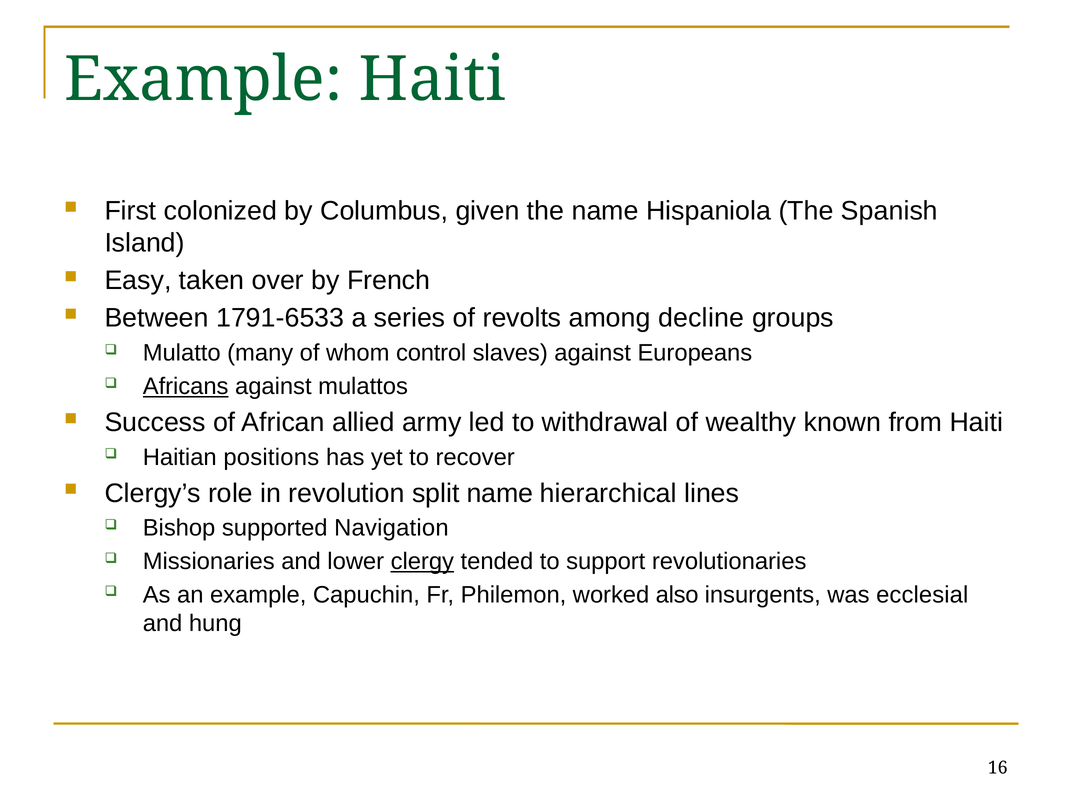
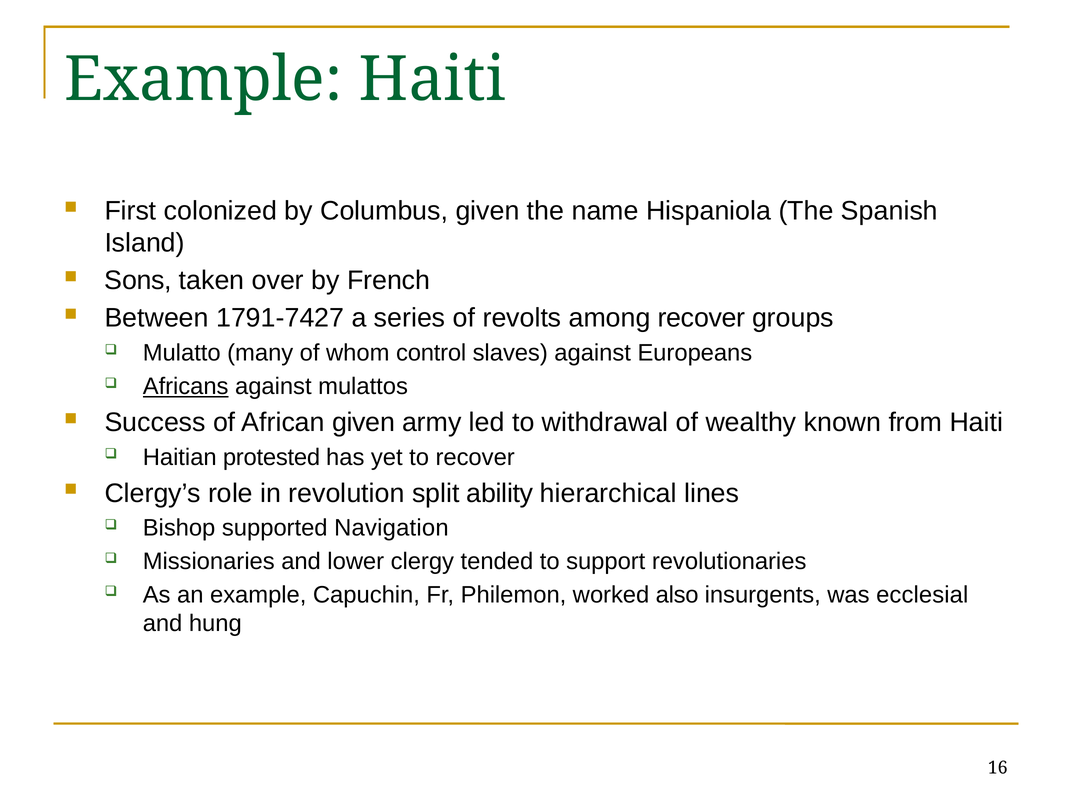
Easy: Easy -> Sons
1791-6533: 1791-6533 -> 1791-7427
among decline: decline -> recover
African allied: allied -> given
positions: positions -> protested
split name: name -> ability
clergy underline: present -> none
